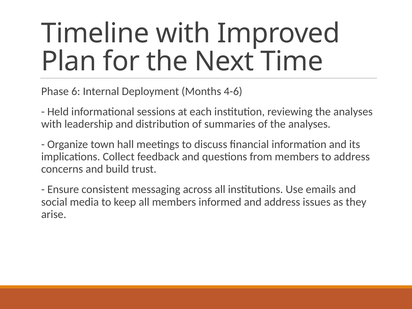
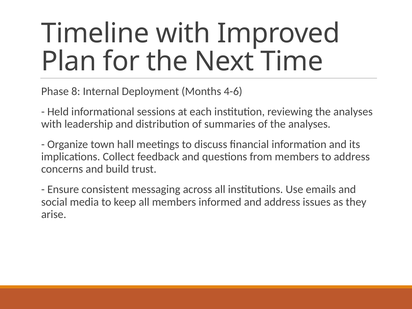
6: 6 -> 8
